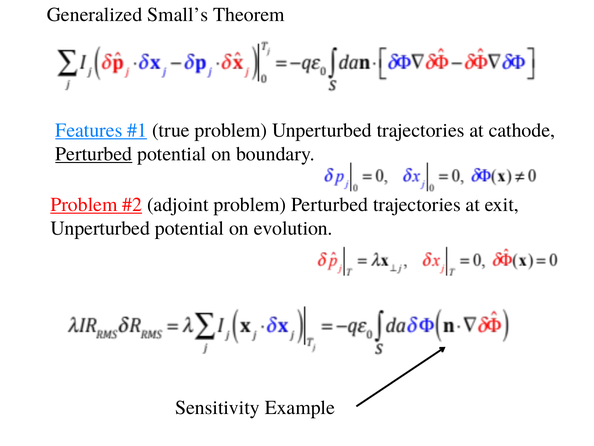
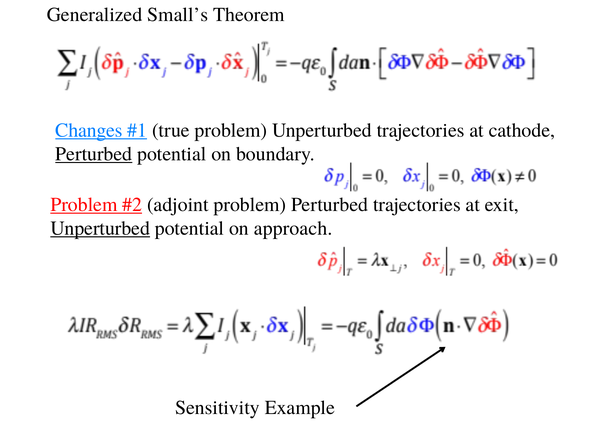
Features: Features -> Changes
Unperturbed at (100, 228) underline: none -> present
evolution: evolution -> approach
